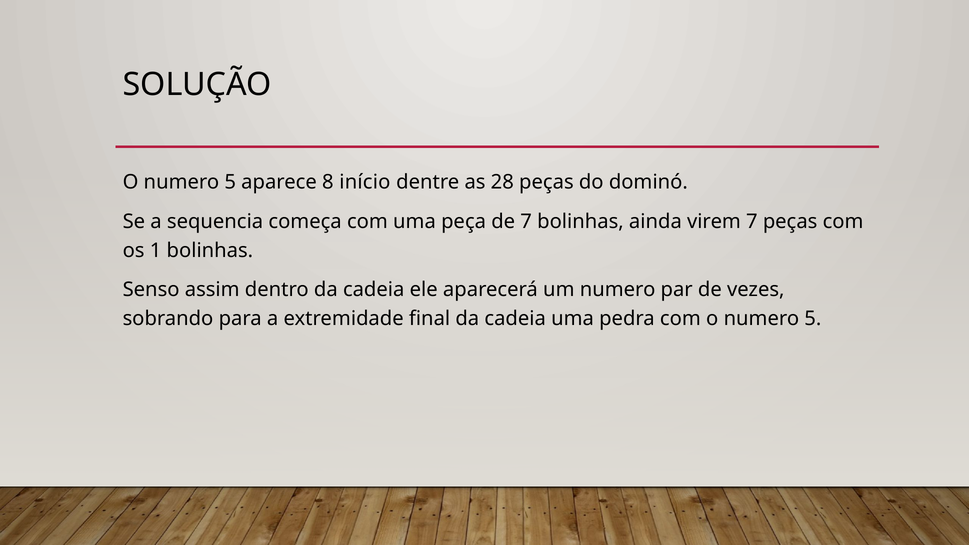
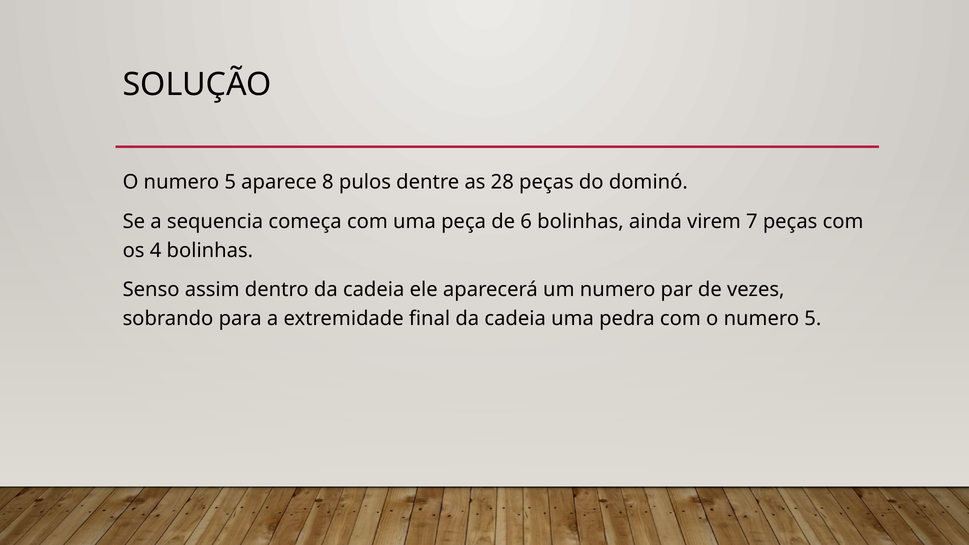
início: início -> pulos
de 7: 7 -> 6
1: 1 -> 4
